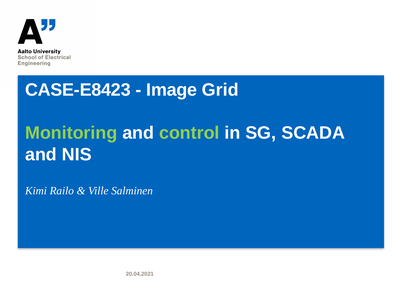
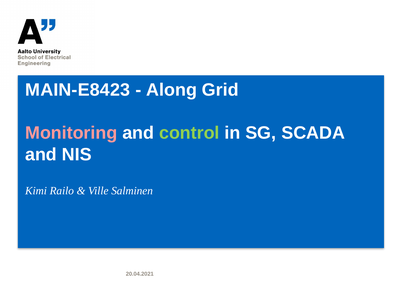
CASE-E8423: CASE-E8423 -> MAIN-E8423
Image: Image -> Along
Monitoring colour: light green -> pink
